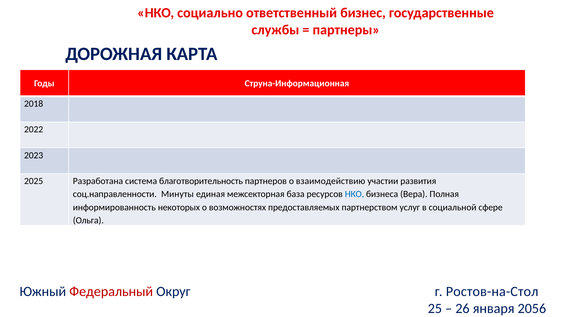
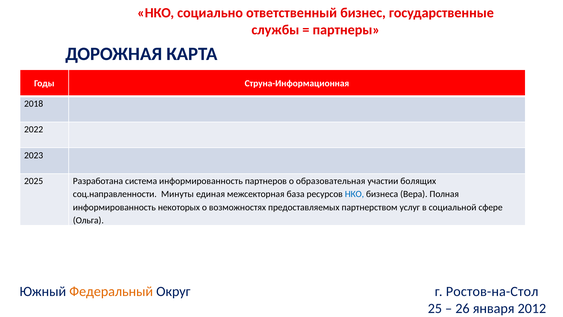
система благотворительность: благотворительность -> информированность
взаимодействию: взаимодействию -> образовательная
развития: развития -> болящих
Федеральный colour: red -> orange
2056: 2056 -> 2012
